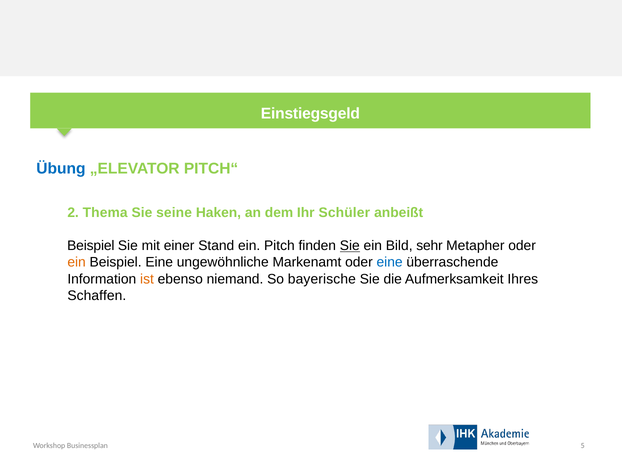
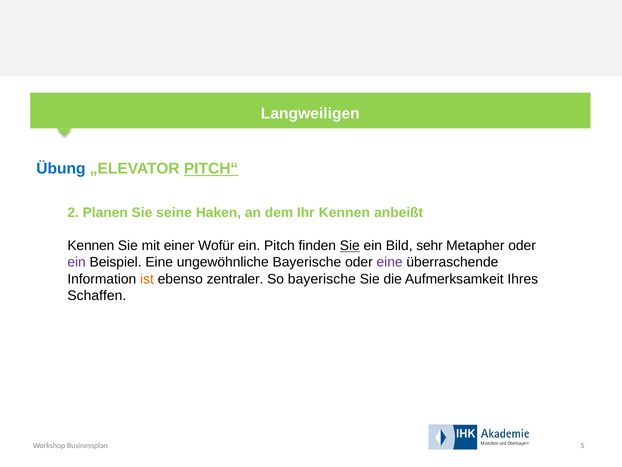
Einstiegsgeld: Einstiegsgeld -> Langweiligen
PITCH“ underline: none -> present
Thema: Thema -> Planen
Ihr Schüler: Schüler -> Kennen
Beispiel at (91, 246): Beispiel -> Kennen
Stand: Stand -> Wofür
ein at (77, 262) colour: orange -> purple
ungewöhnliche Markenamt: Markenamt -> Bayerische
eine at (390, 262) colour: blue -> purple
niemand: niemand -> zentraler
